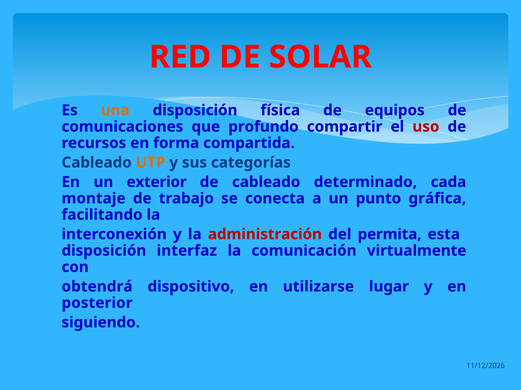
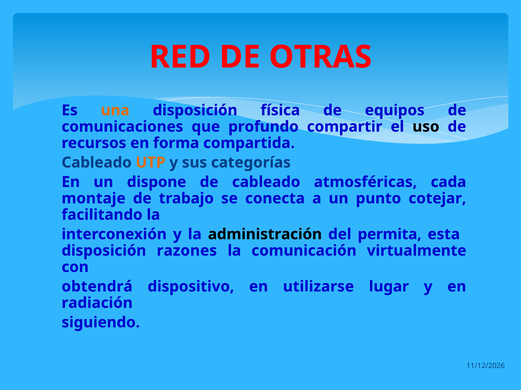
SOLAR: SOLAR -> OTRAS
uso colour: red -> black
exterior: exterior -> dispone
determinado: determinado -> atmosféricas
gráfica: gráfica -> cotejar
administración colour: red -> black
interfaz: interfaz -> razones
posterior: posterior -> radiación
